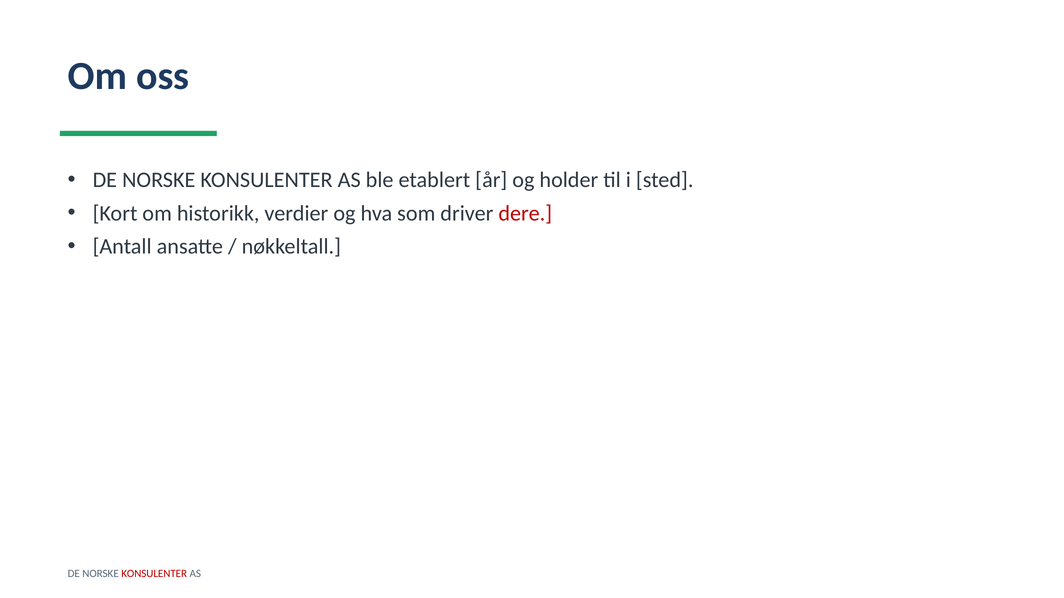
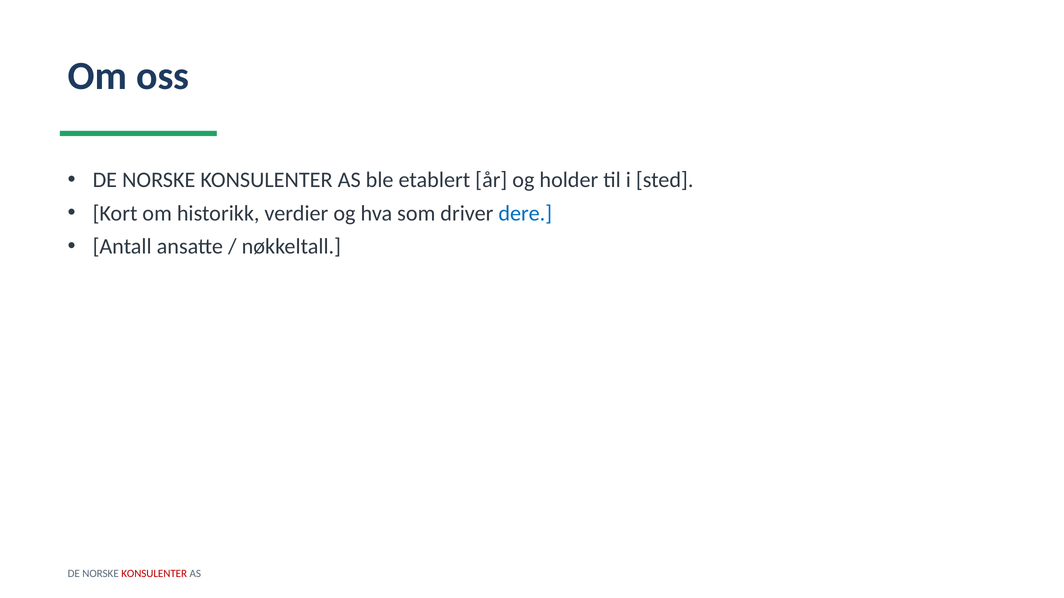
dere colour: red -> blue
